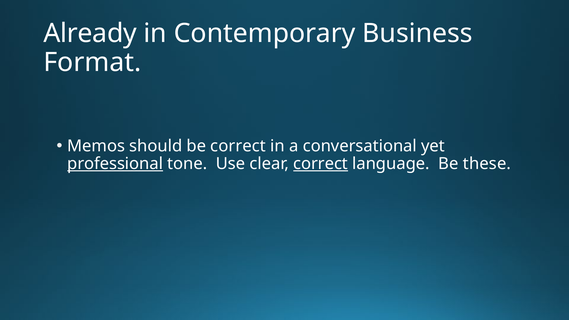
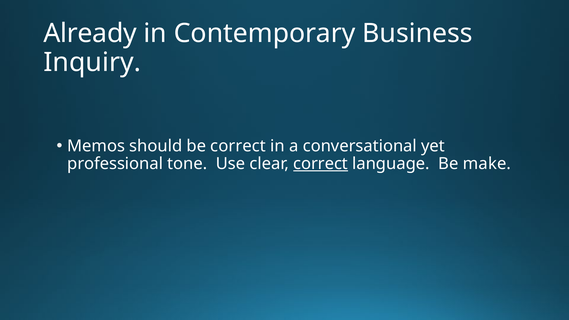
Format: Format -> Inquiry
professional underline: present -> none
these: these -> make
